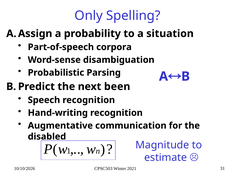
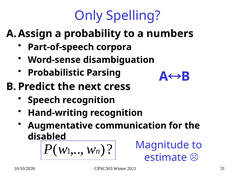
situation: situation -> numbers
been: been -> cress
